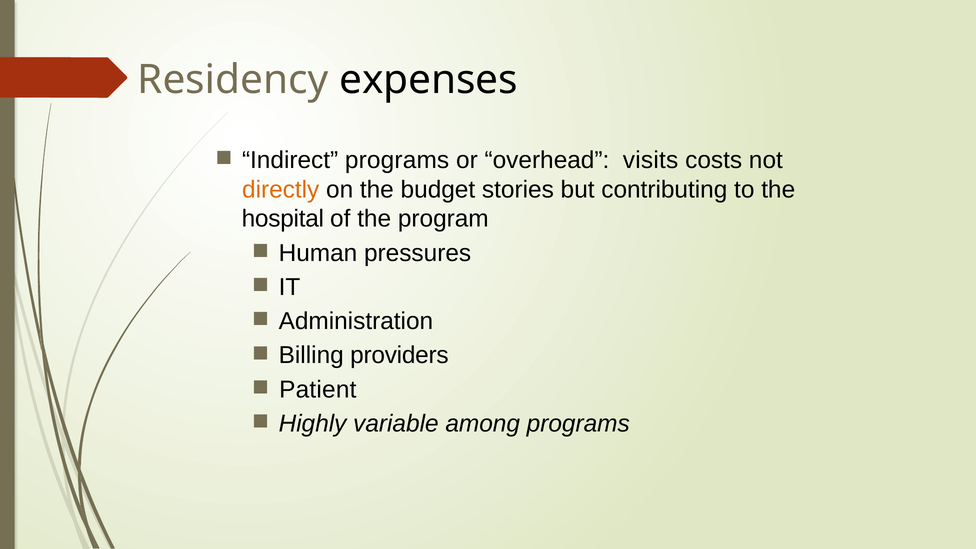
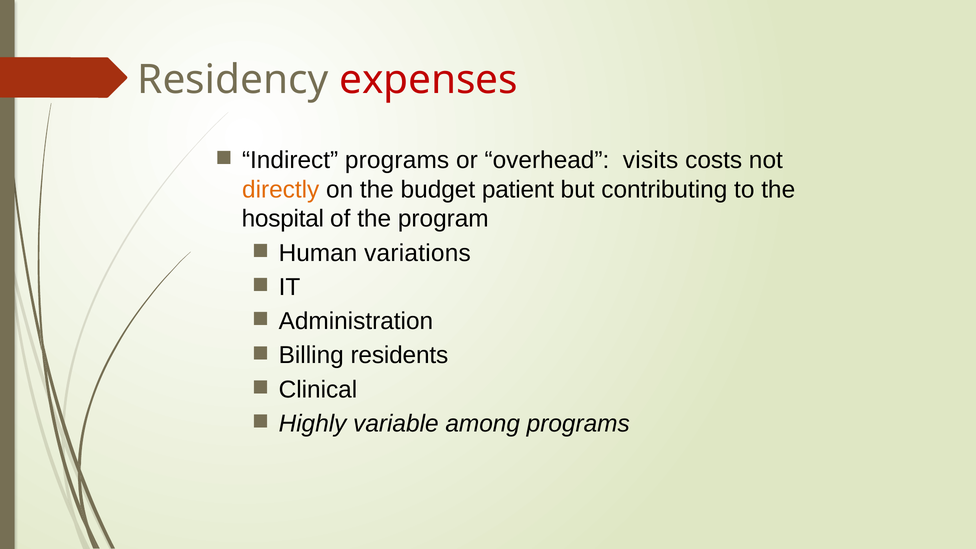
expenses colour: black -> red
stories: stories -> patient
pressures: pressures -> variations
providers: providers -> residents
Patient: Patient -> Clinical
